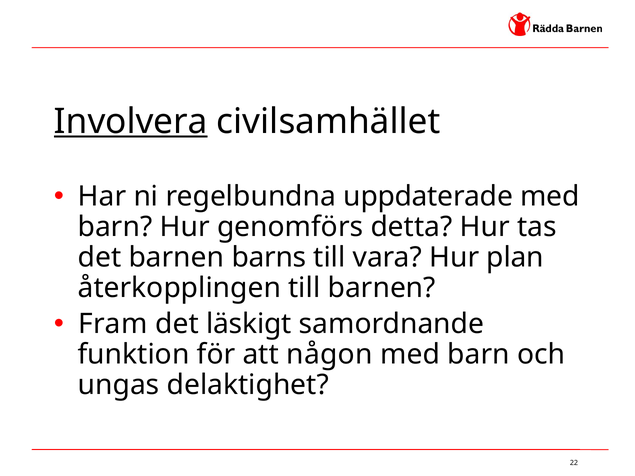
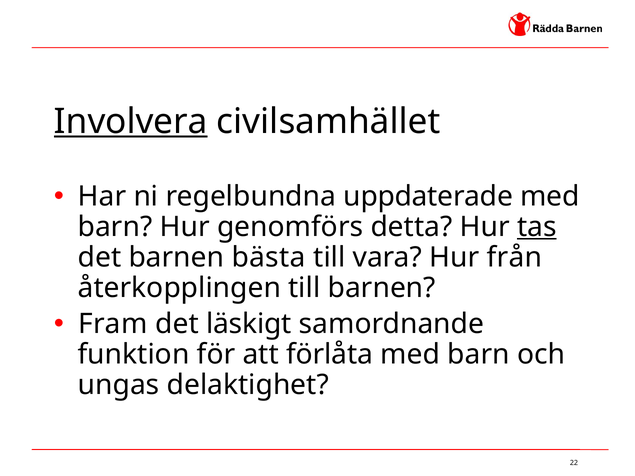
tas underline: none -> present
barns: barns -> bästa
plan: plan -> från
någon: någon -> förlåta
